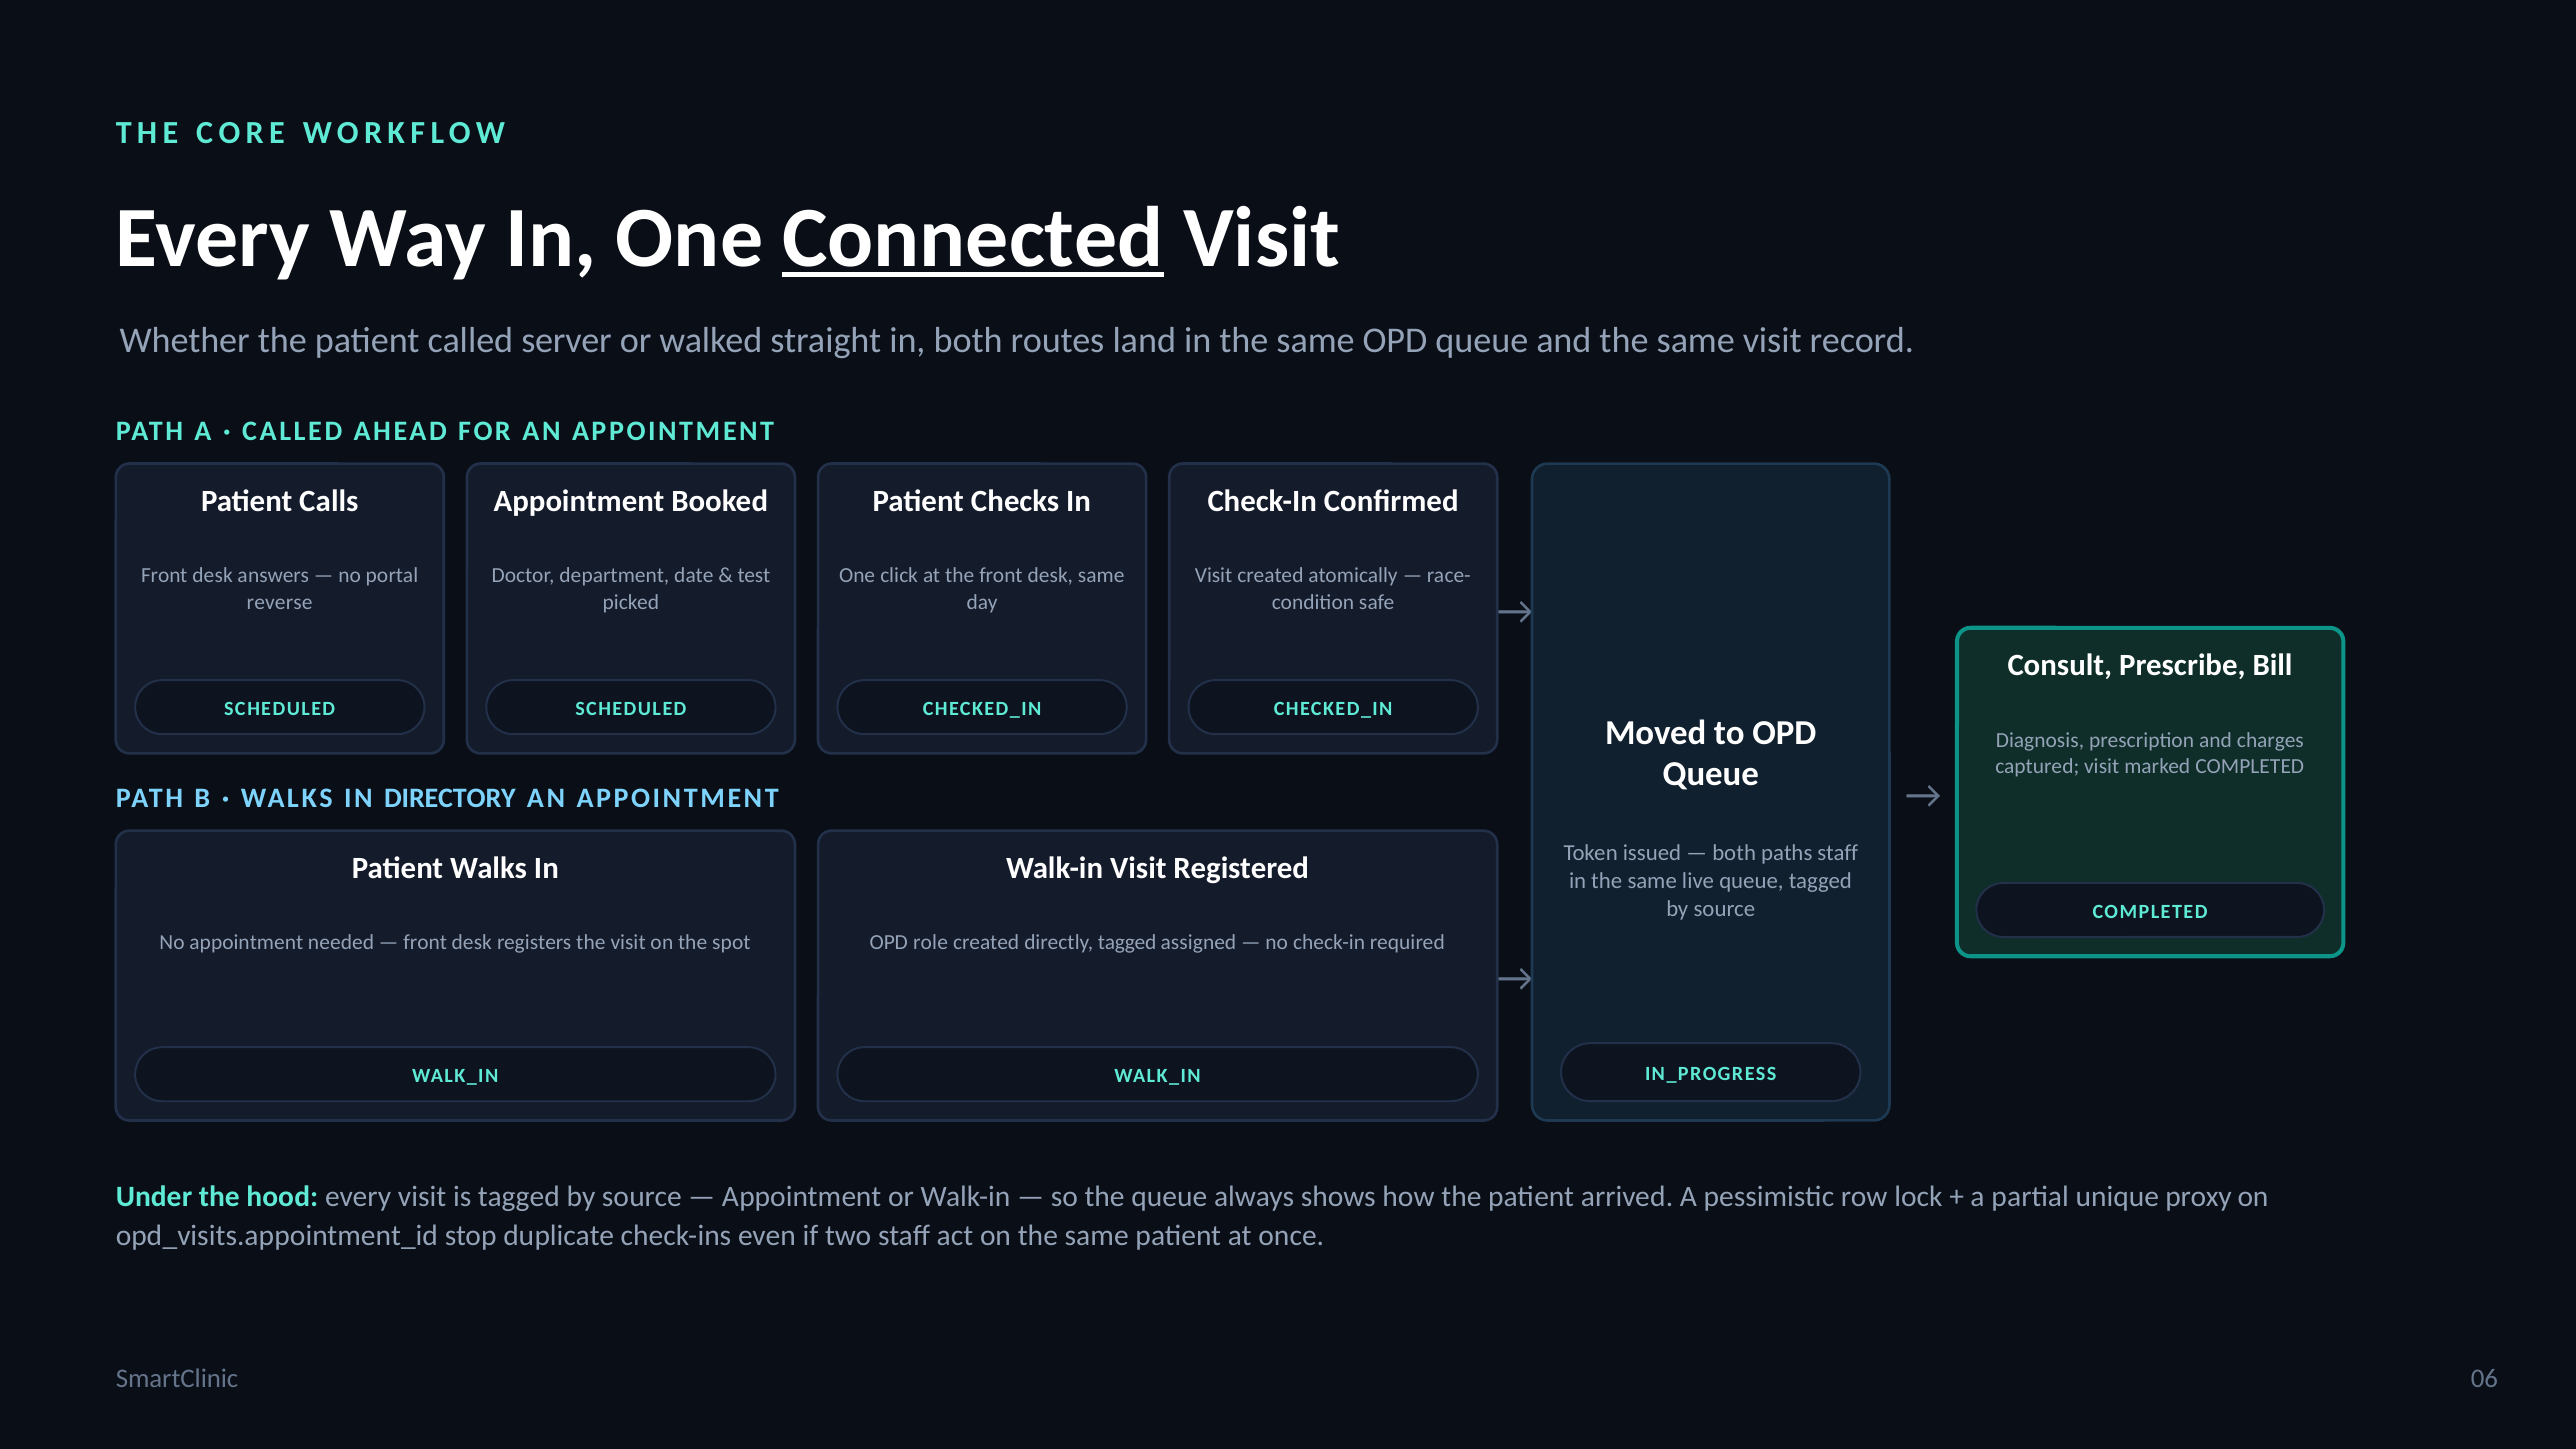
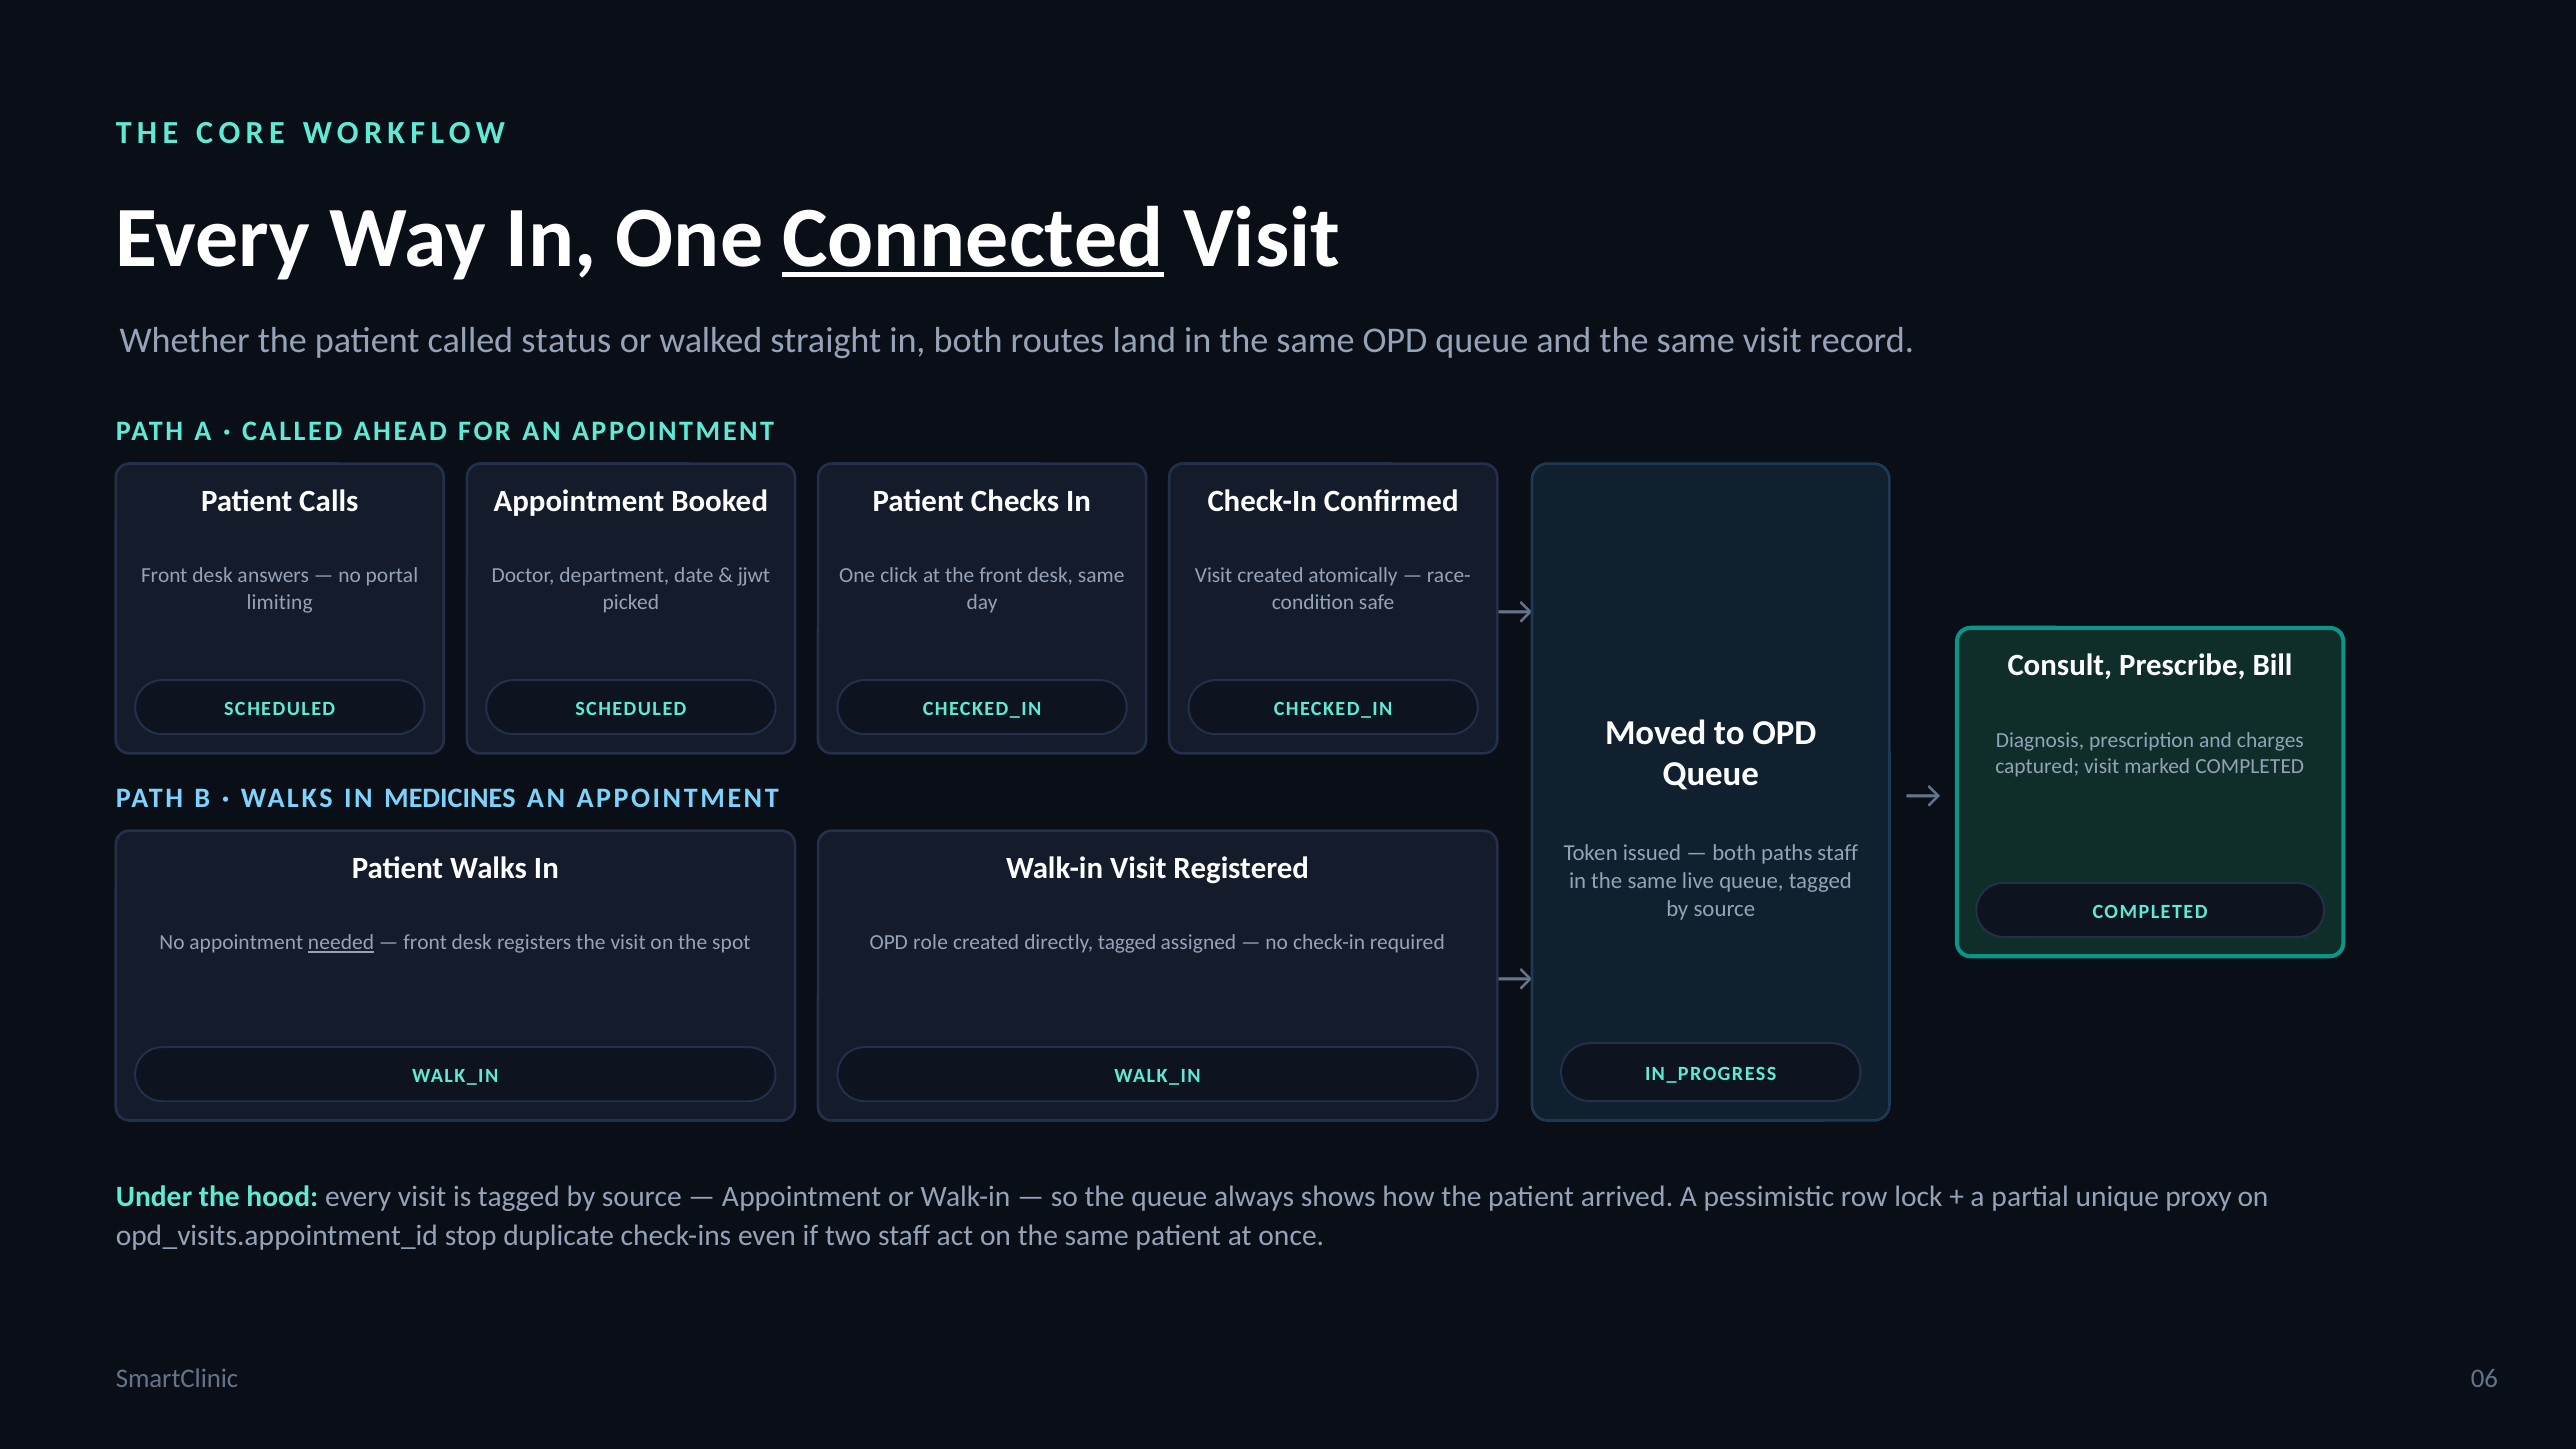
server: server -> status
test: test -> jjwt
reverse: reverse -> limiting
DIRECTORY: DIRECTORY -> MEDICINES
needed underline: none -> present
